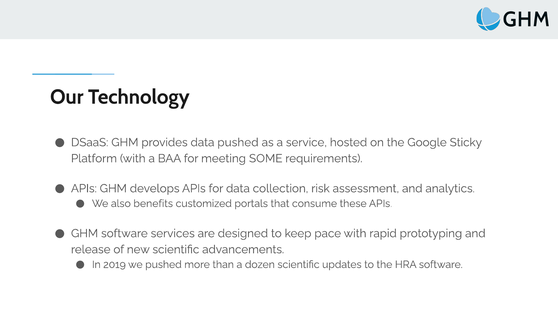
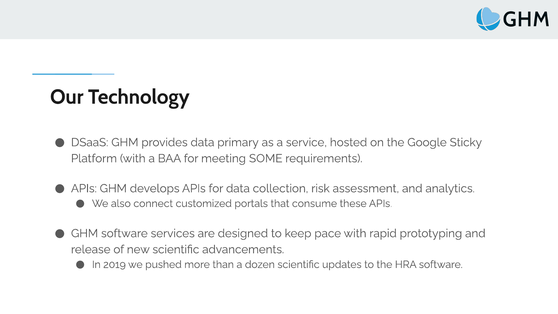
data pushed: pushed -> primary
benefits: benefits -> connect
